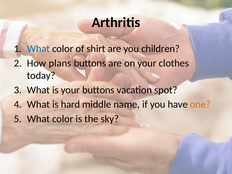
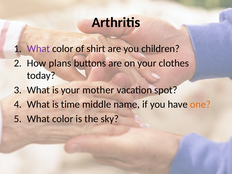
What at (38, 49) colour: blue -> purple
your buttons: buttons -> mother
hard: hard -> time
